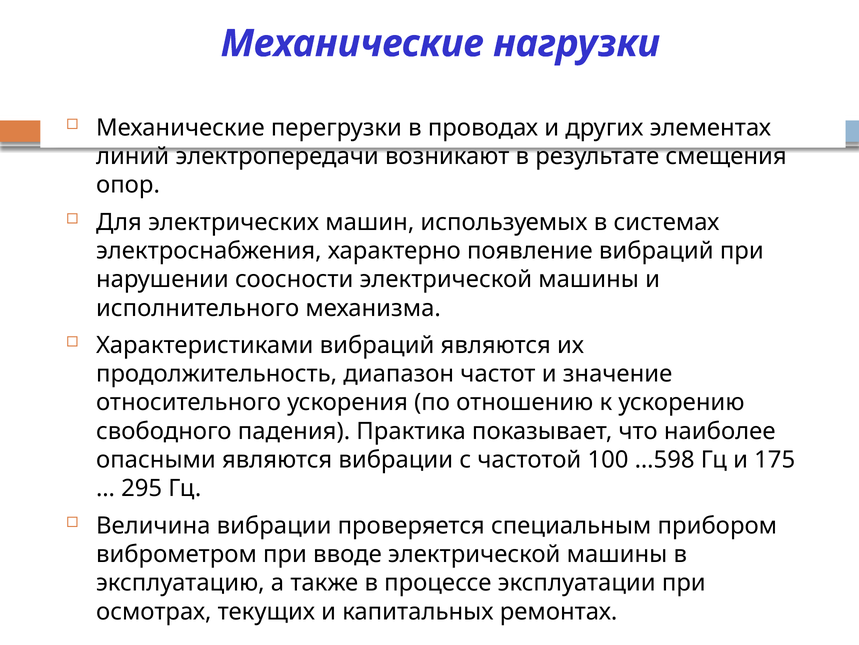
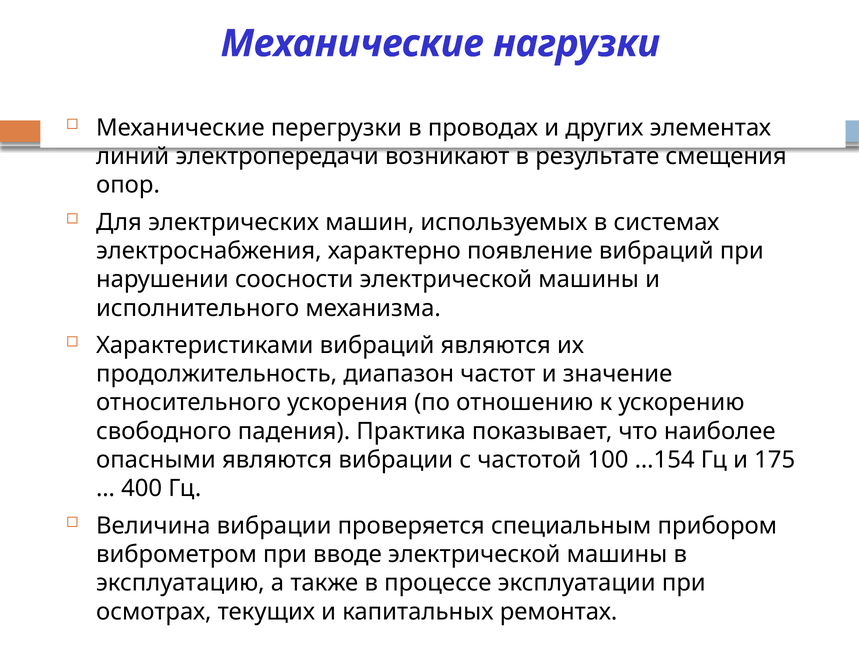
…598: …598 -> …154
295: 295 -> 400
